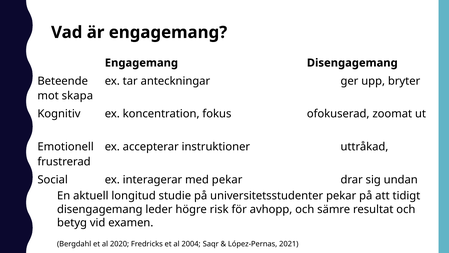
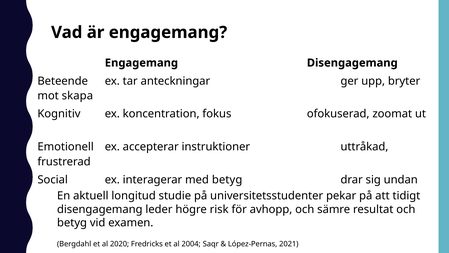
med pekar: pekar -> betyg
